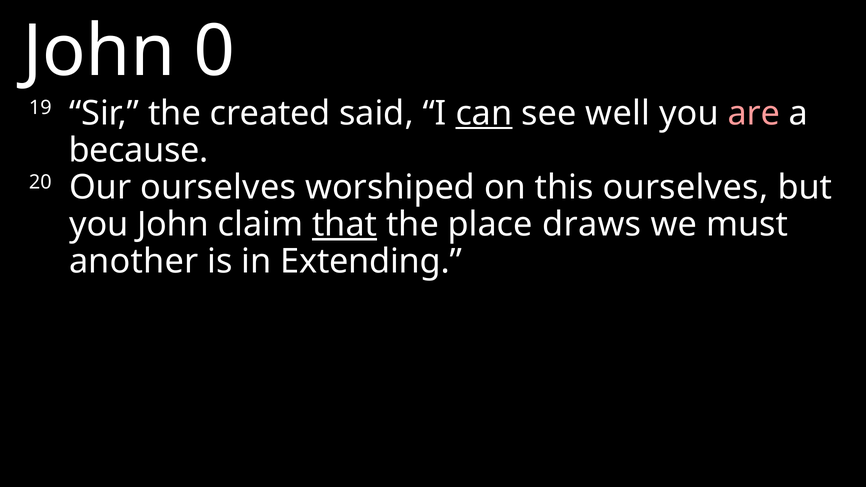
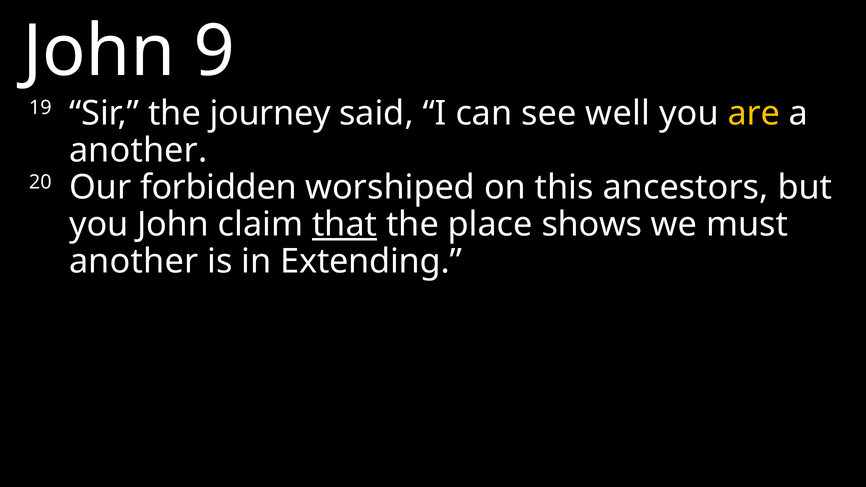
0: 0 -> 9
created: created -> journey
can underline: present -> none
are colour: pink -> yellow
because at (138, 150): because -> another
Our ourselves: ourselves -> forbidden
this ourselves: ourselves -> ancestors
draws: draws -> shows
